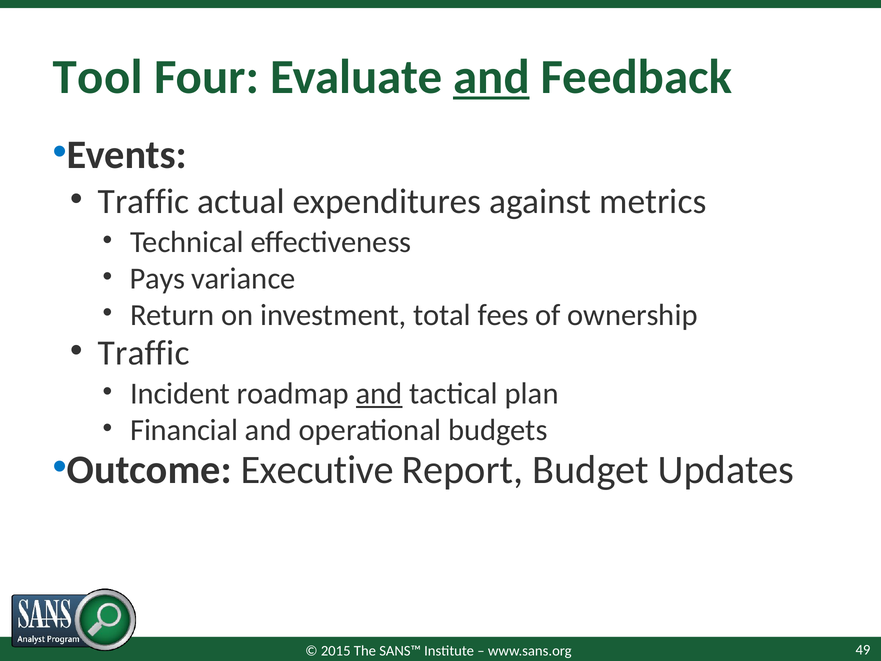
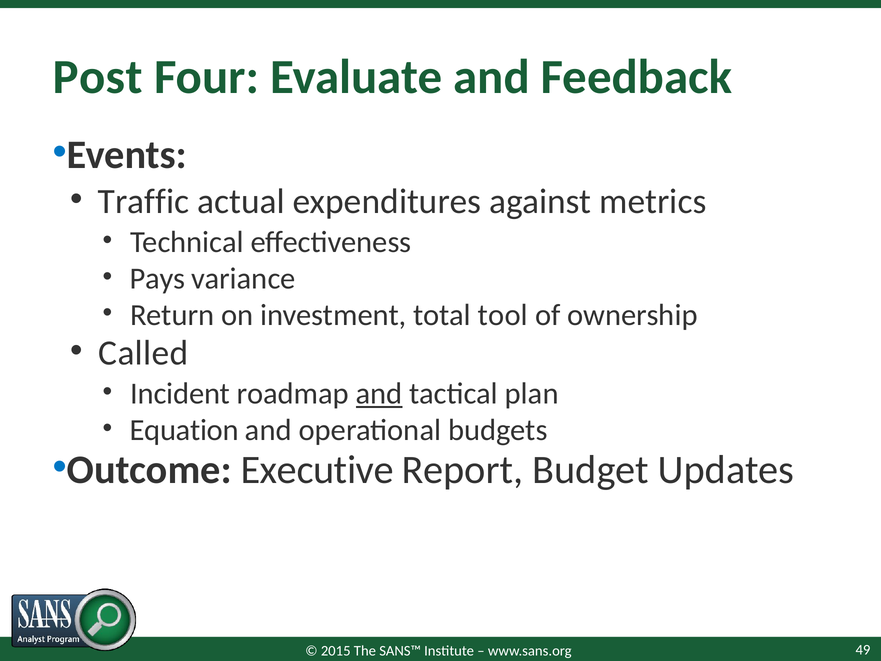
Tool: Tool -> Post
and at (491, 77) underline: present -> none
fees: fees -> tool
Traffic at (144, 353): Traffic -> Called
Financial: Financial -> Equation
